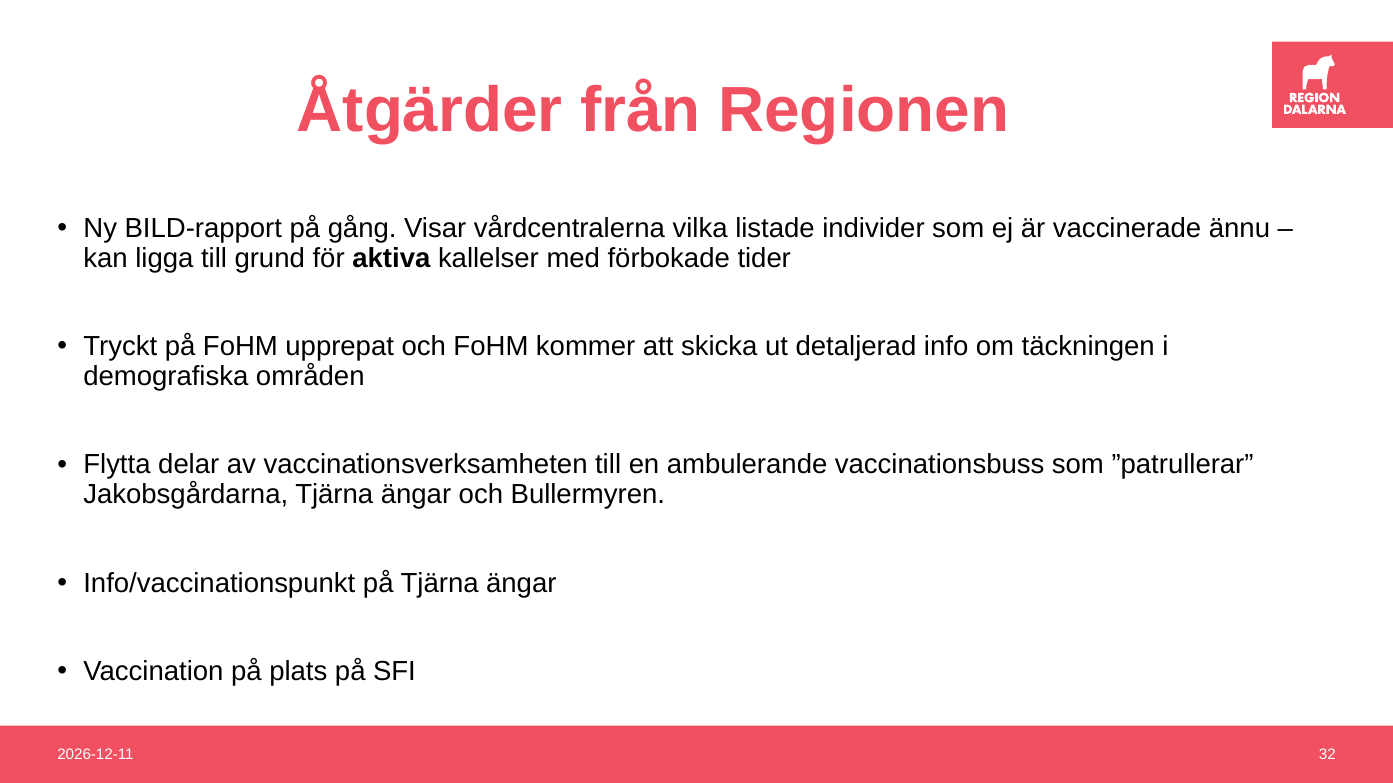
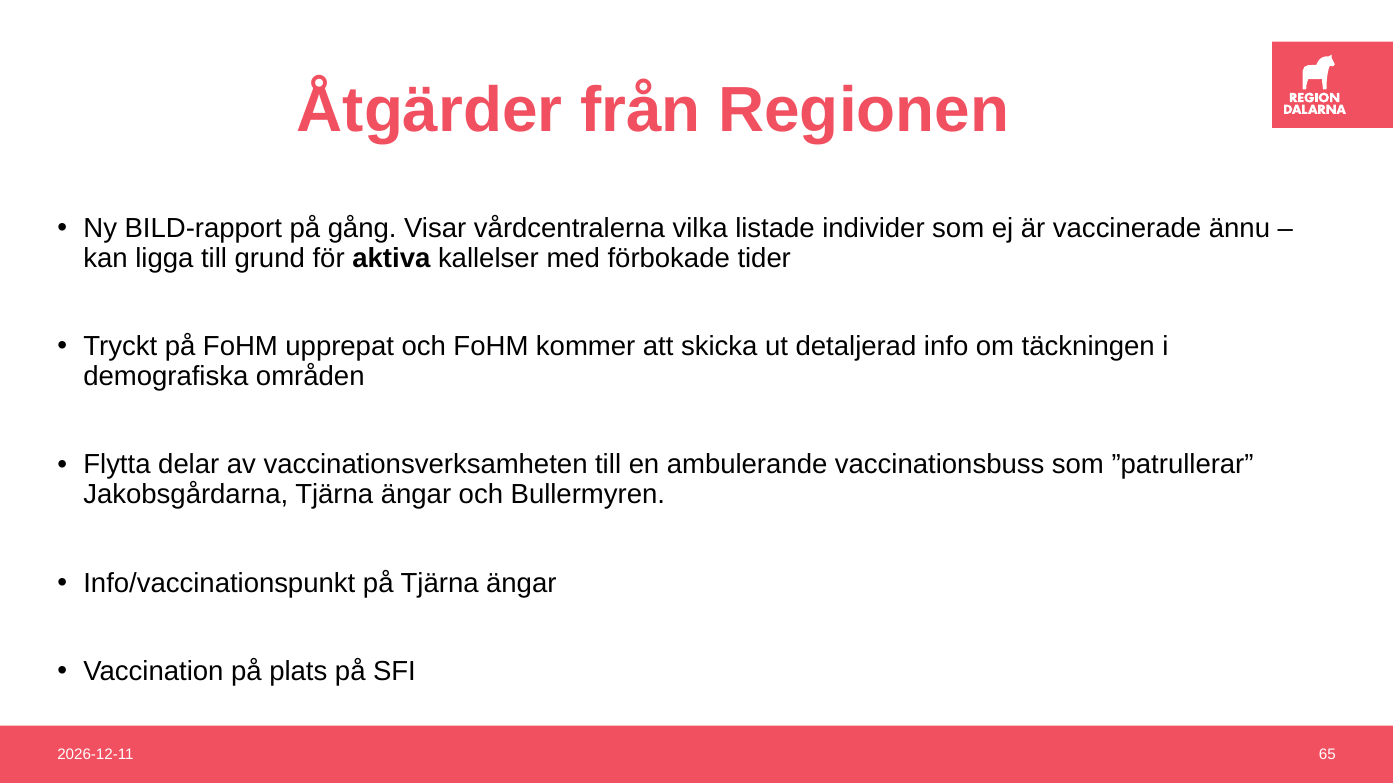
32: 32 -> 65
